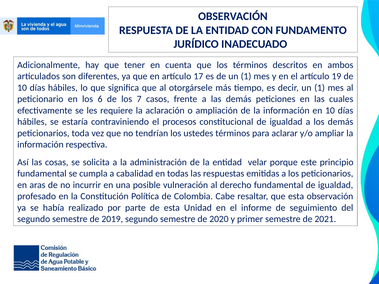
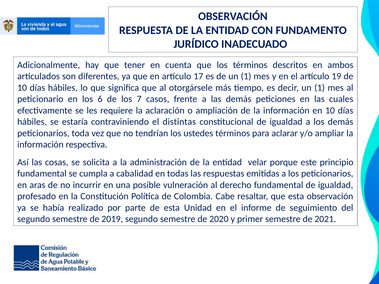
procesos: procesos -> distintas
